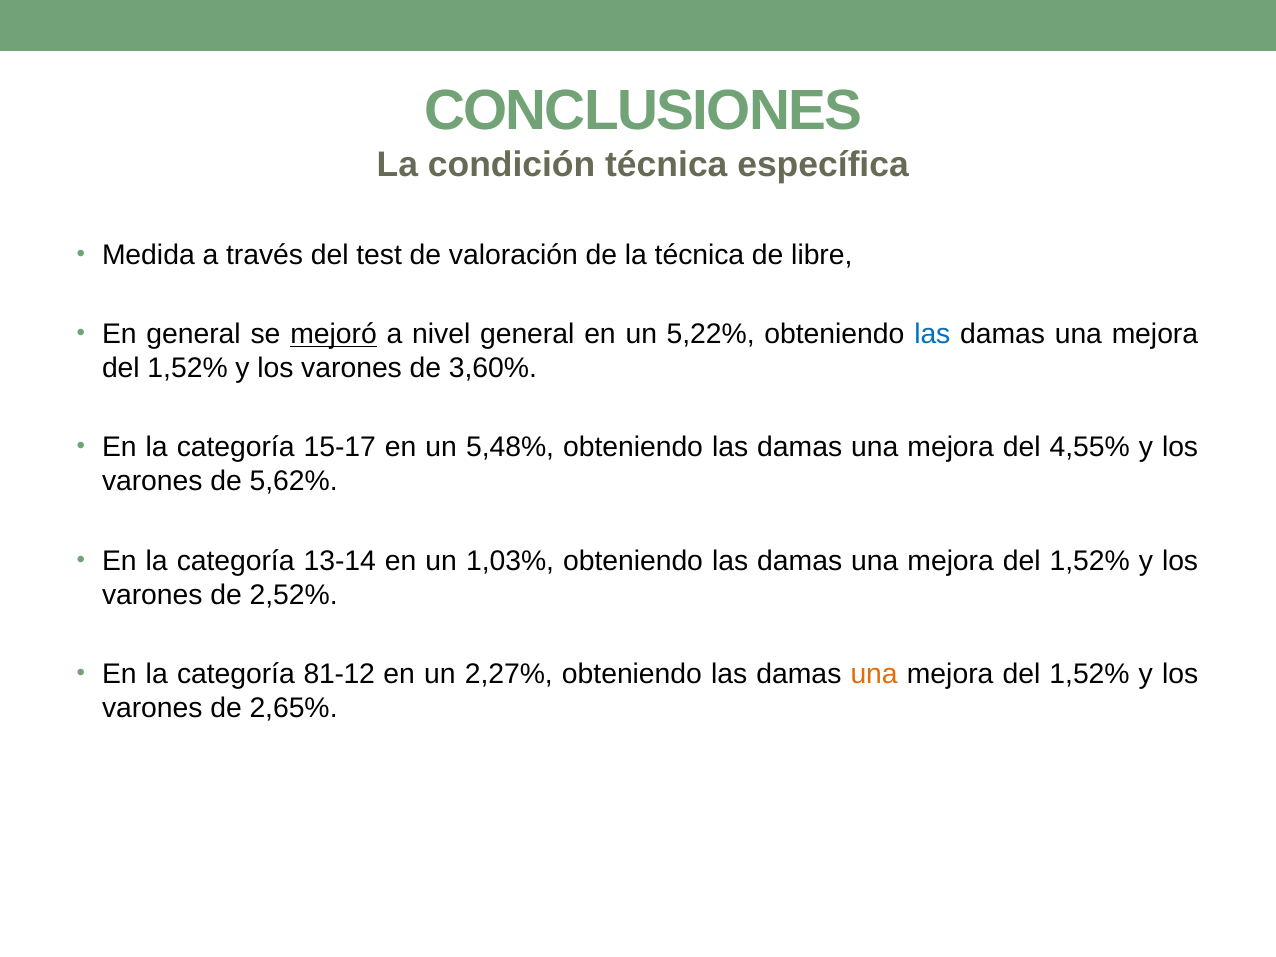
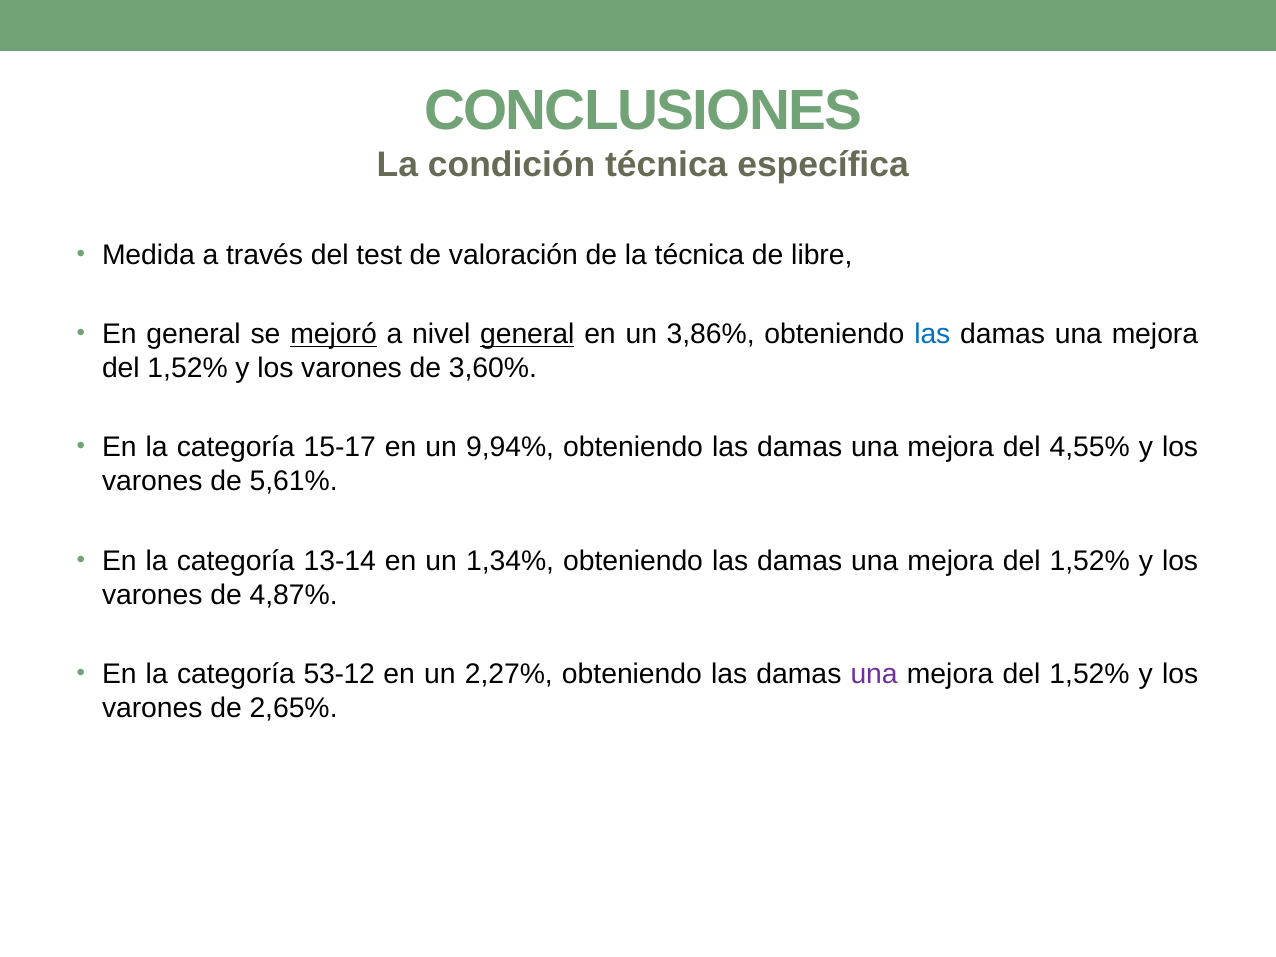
general at (527, 334) underline: none -> present
5,22%: 5,22% -> 3,86%
5,48%: 5,48% -> 9,94%
5,62%: 5,62% -> 5,61%
1,03%: 1,03% -> 1,34%
2,52%: 2,52% -> 4,87%
81-12: 81-12 -> 53-12
una at (874, 674) colour: orange -> purple
